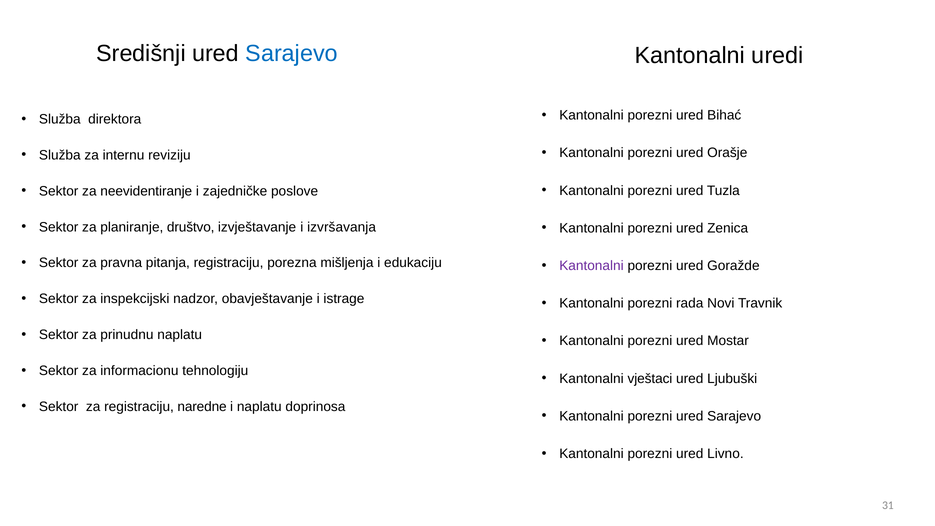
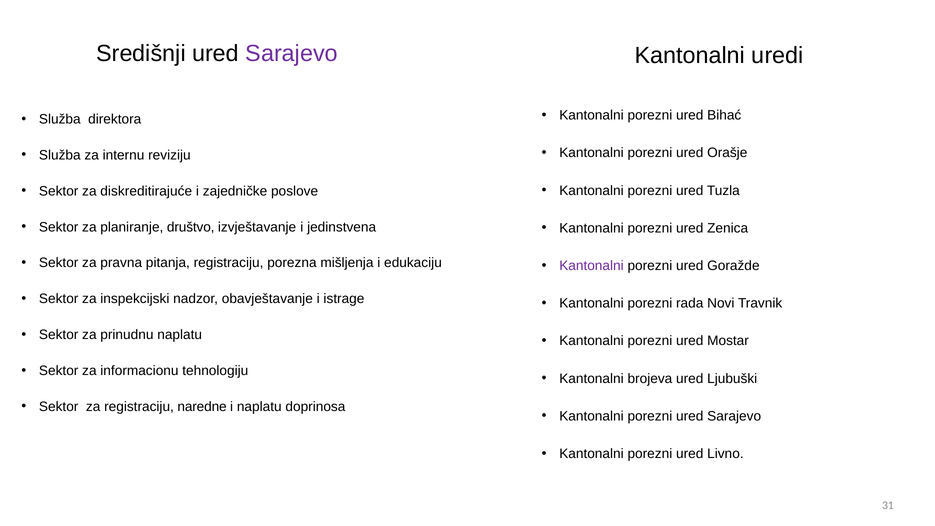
Sarajevo at (292, 54) colour: blue -> purple
neevidentiranje: neevidentiranje -> diskreditirajuće
izvršavanja: izvršavanja -> jedinstvena
vještaci: vještaci -> brojeva
